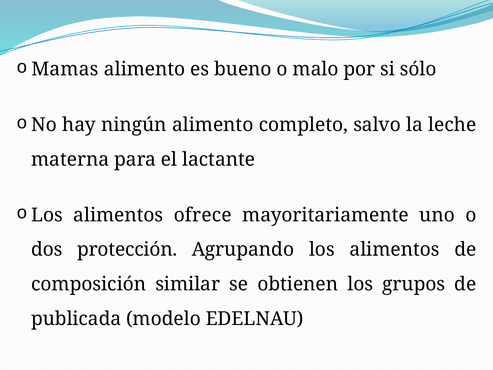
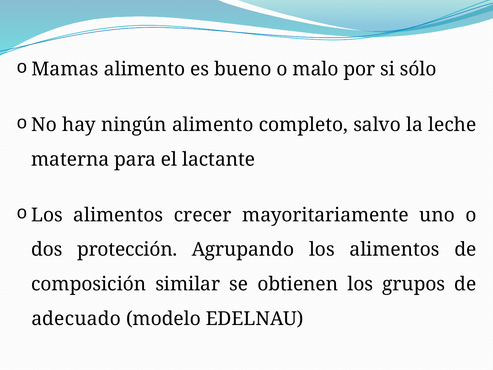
ofrece: ofrece -> crecer
publicada: publicada -> adecuado
